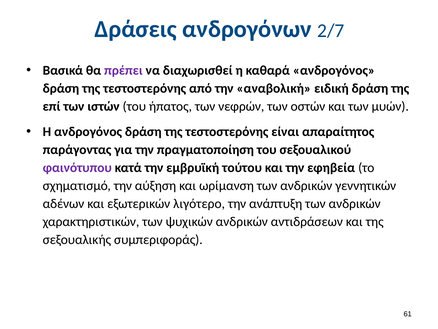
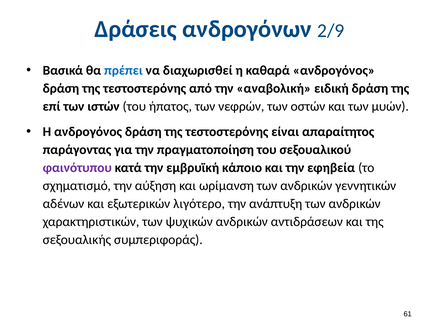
2/7: 2/7 -> 2/9
πρέπει colour: purple -> blue
τούτου: τούτου -> κάποιο
